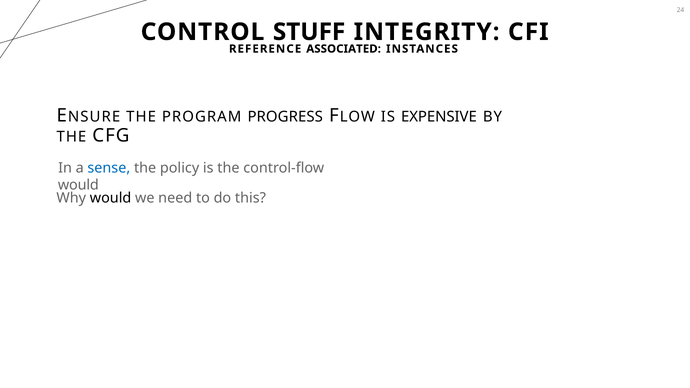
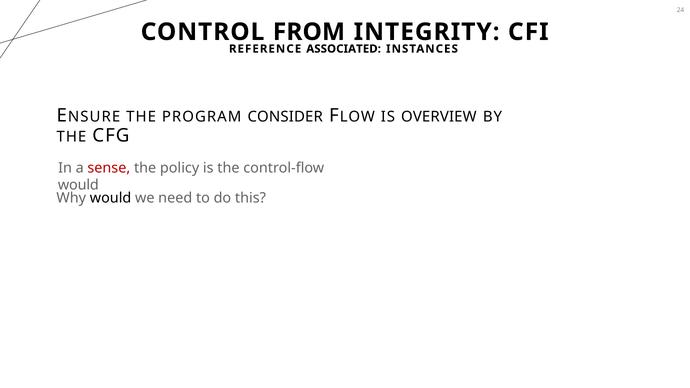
STUFF: STUFF -> FROM
PROGRESS: PROGRESS -> CONSIDER
EXPENSIVE: EXPENSIVE -> OVERVIEW
sense colour: blue -> red
